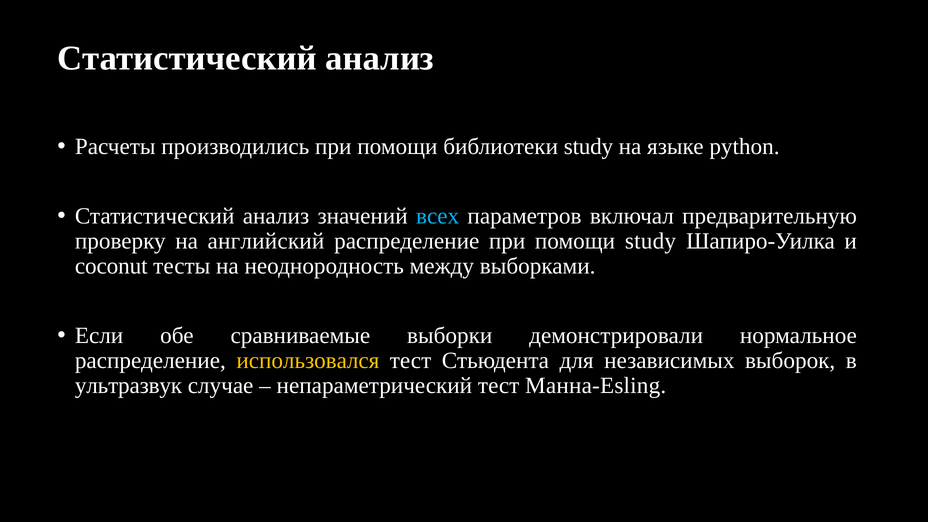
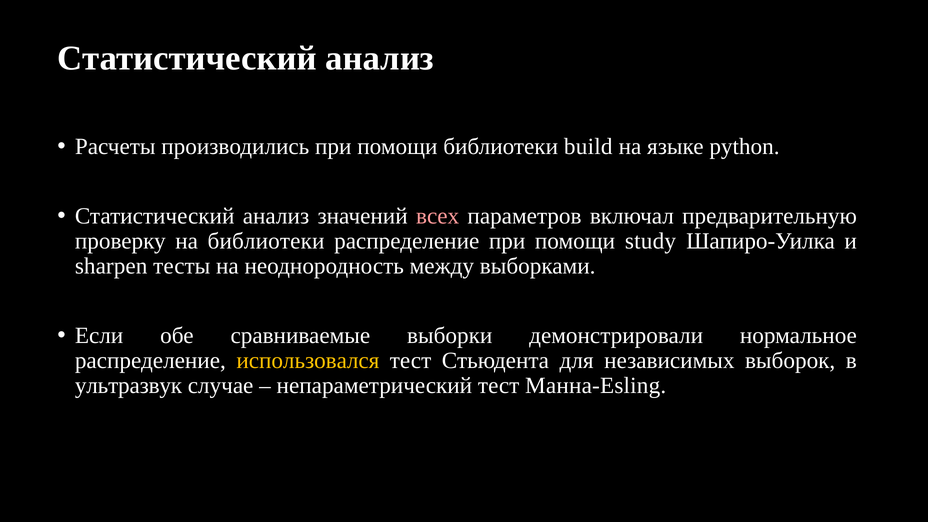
библиотеки study: study -> build
всех colour: light blue -> pink
на английский: английский -> библиотеки
coconut: coconut -> sharpen
